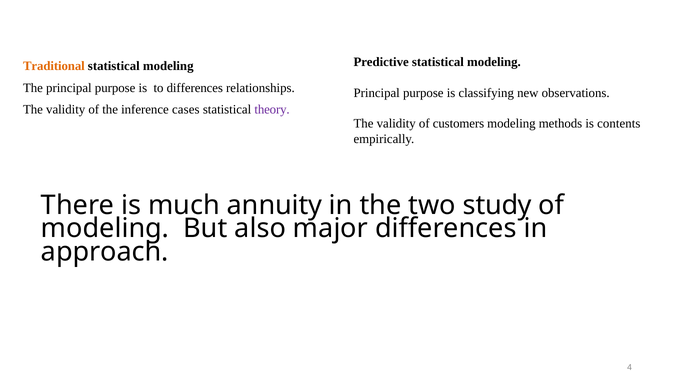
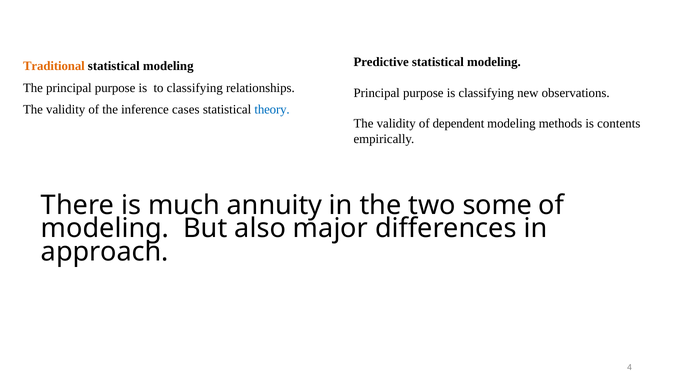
to differences: differences -> classifying
theory colour: purple -> blue
customers: customers -> dependent
study: study -> some
